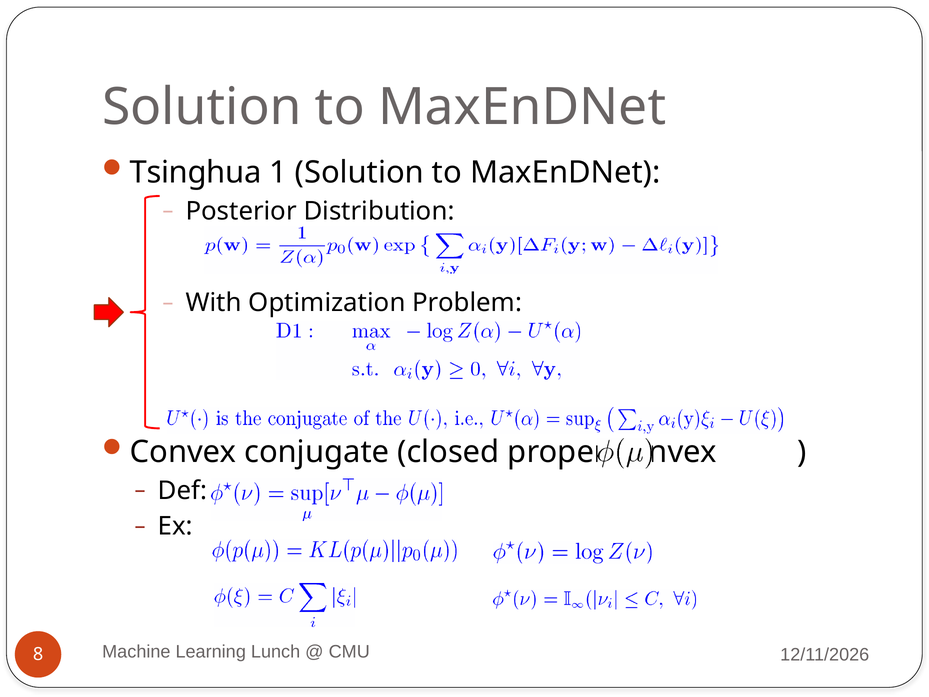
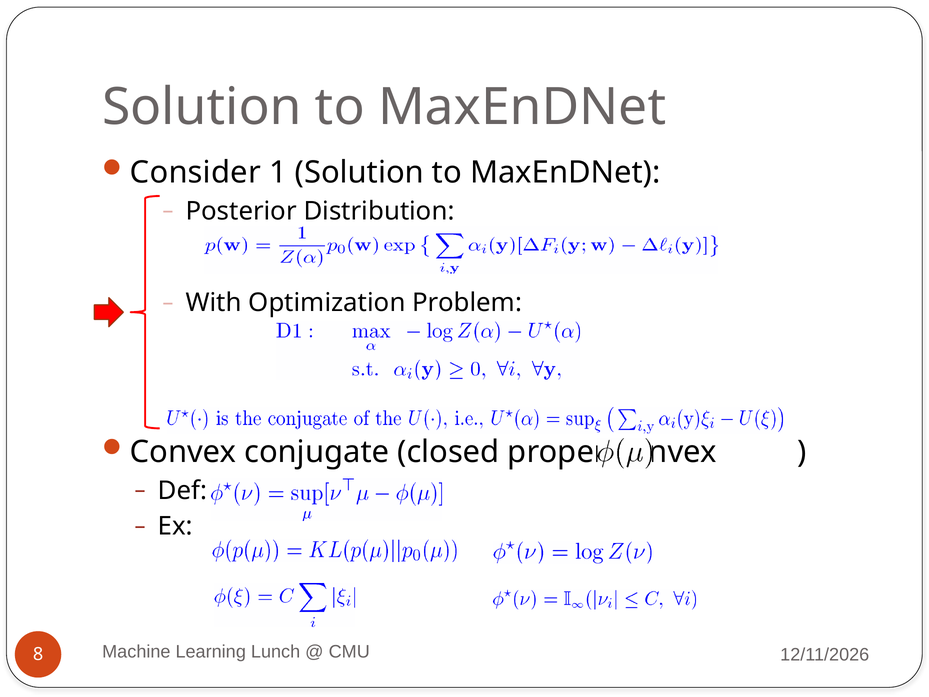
Tsinghua: Tsinghua -> Consider
